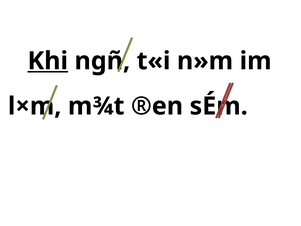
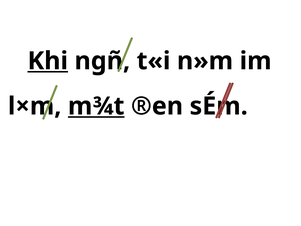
m¾t underline: none -> present
